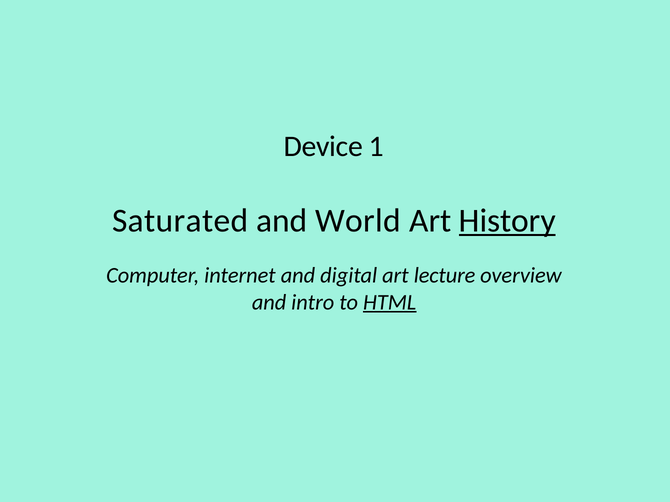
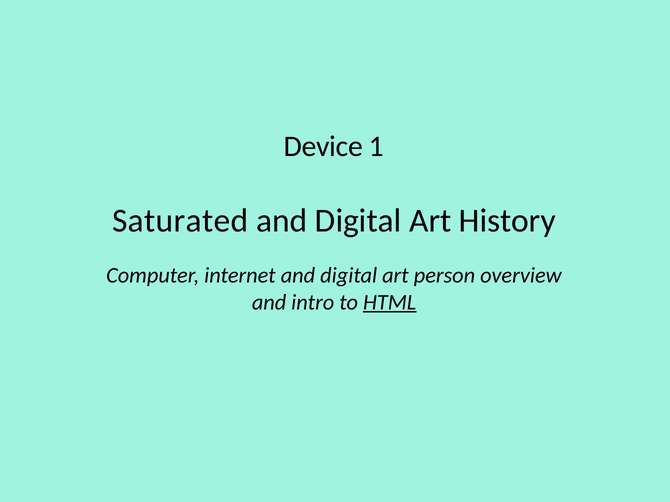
World at (358, 221): World -> Digital
History underline: present -> none
lecture: lecture -> person
